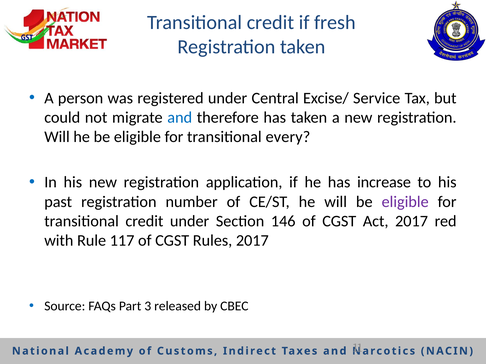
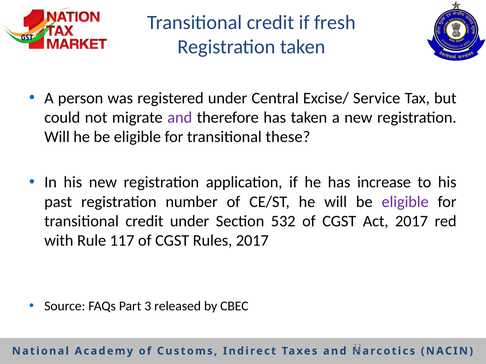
and at (180, 118) colour: blue -> purple
every: every -> these
146: 146 -> 532
